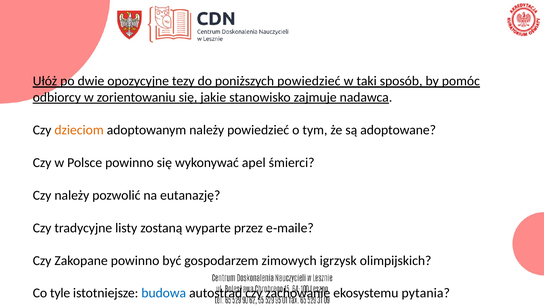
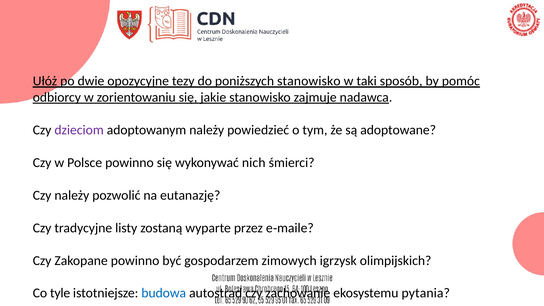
poniższych powiedzieć: powiedzieć -> stanowisko
dzieciom colour: orange -> purple
apel: apel -> nich
